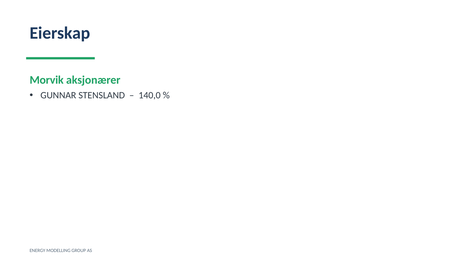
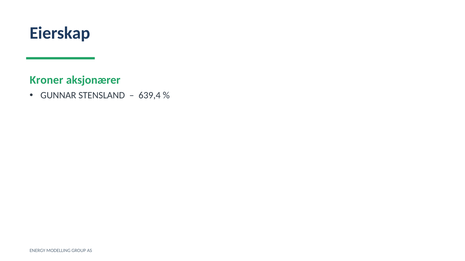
Morvik: Morvik -> Kroner
140,0: 140,0 -> 639,4
